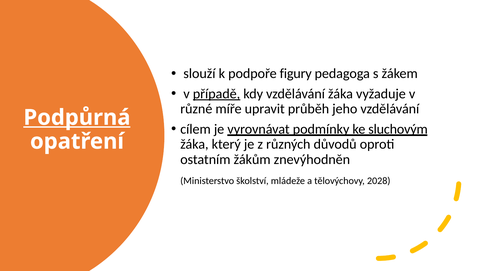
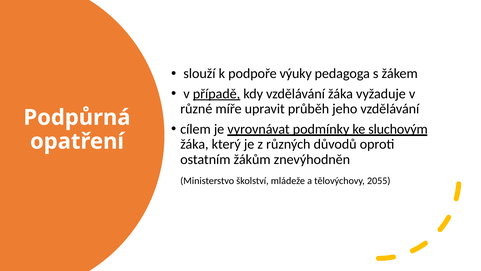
figury: figury -> výuky
Podpůrná underline: present -> none
2028: 2028 -> 2055
